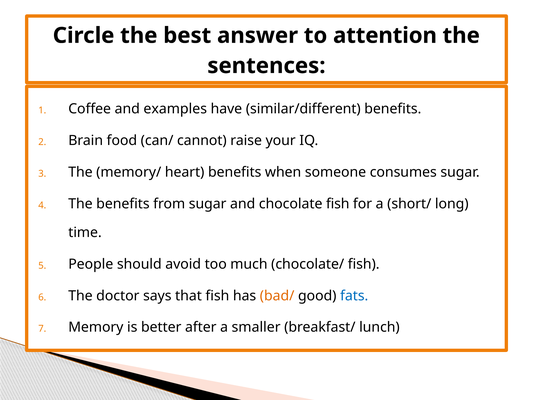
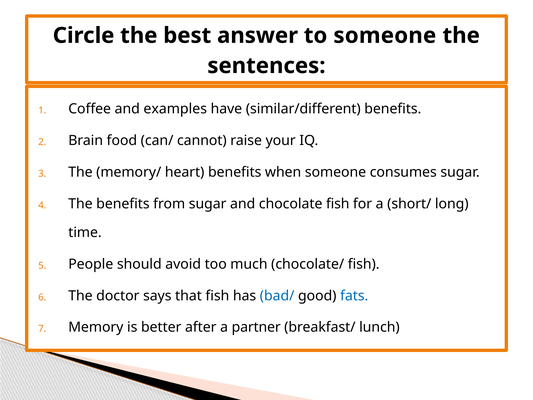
to attention: attention -> someone
bad/ colour: orange -> blue
smaller: smaller -> partner
